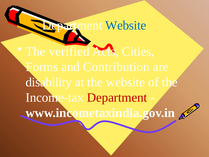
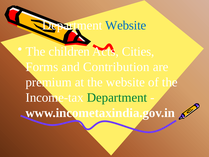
verified: verified -> children
disability: disability -> premium
Department at (117, 97) colour: red -> green
